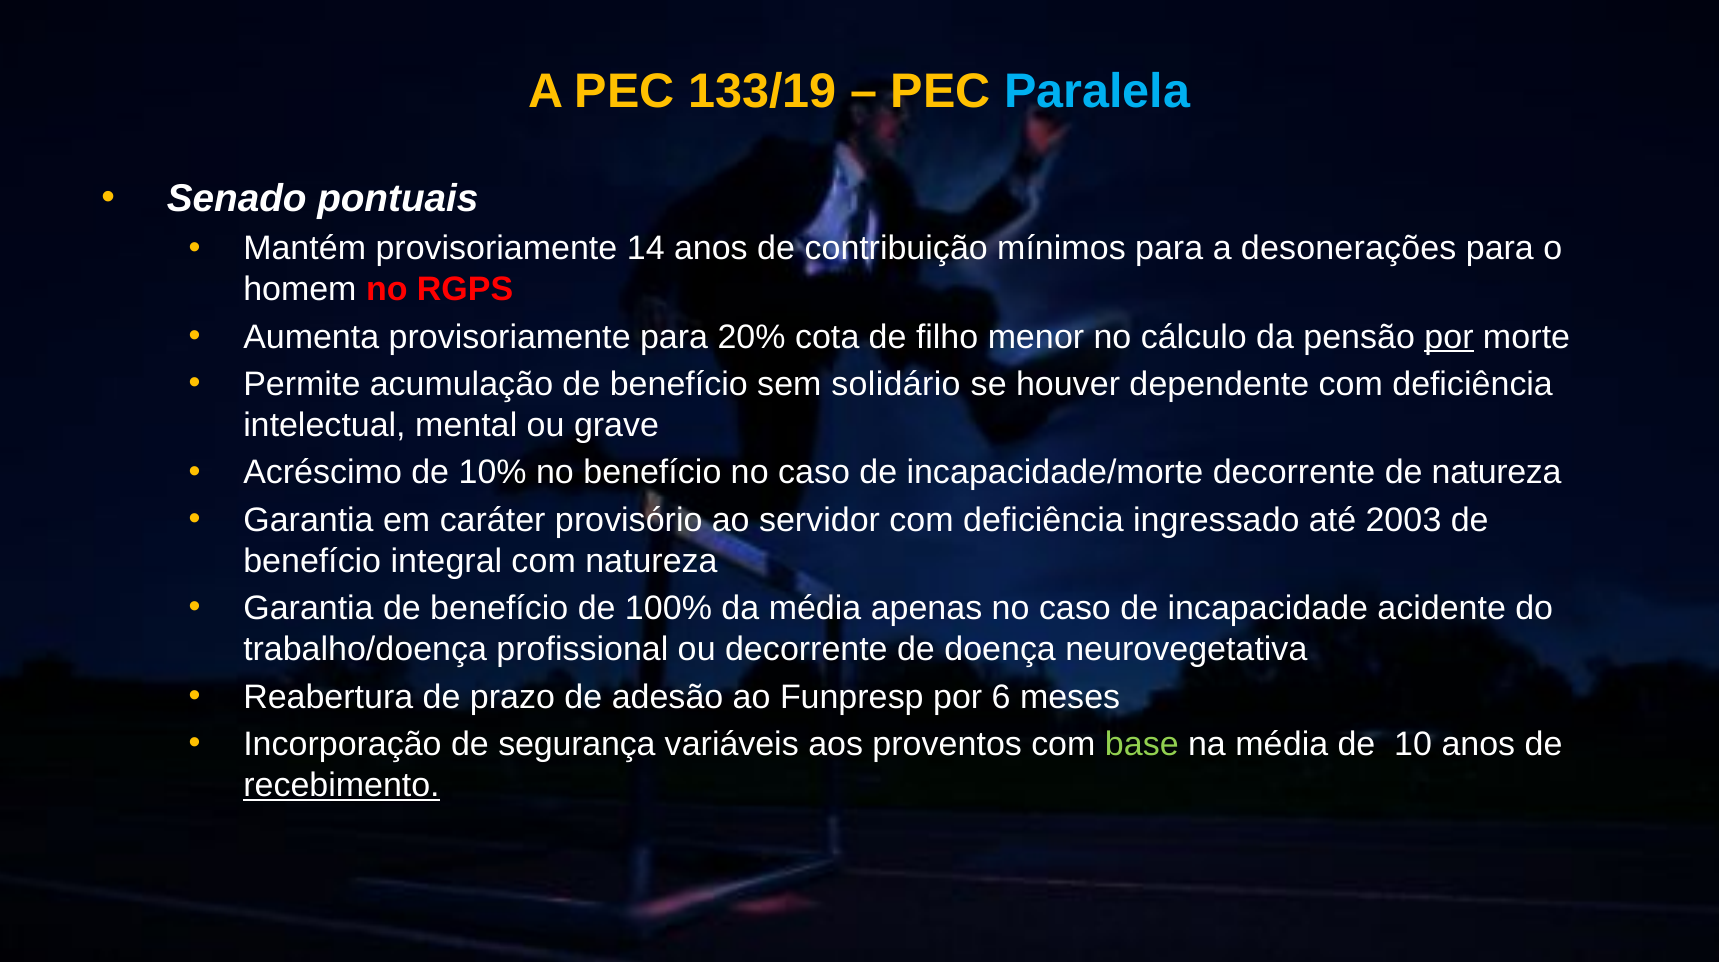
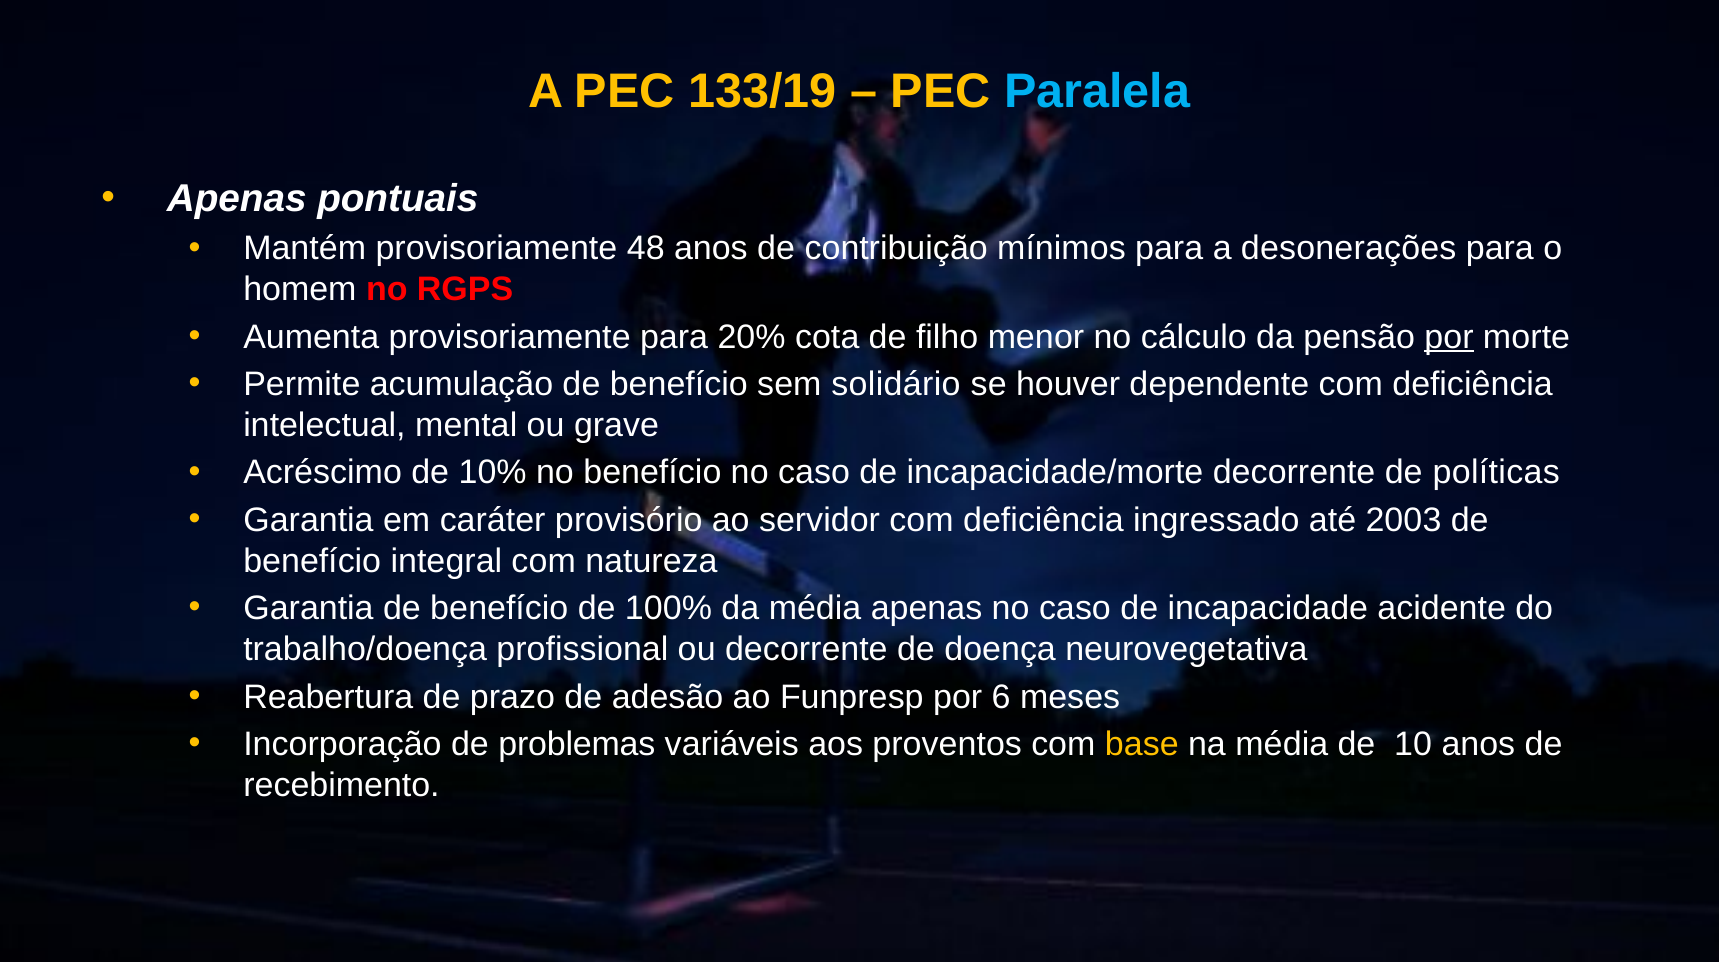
Senado at (237, 199): Senado -> Apenas
14: 14 -> 48
de natureza: natureza -> políticas
segurança: segurança -> problemas
base colour: light green -> yellow
recebimento underline: present -> none
